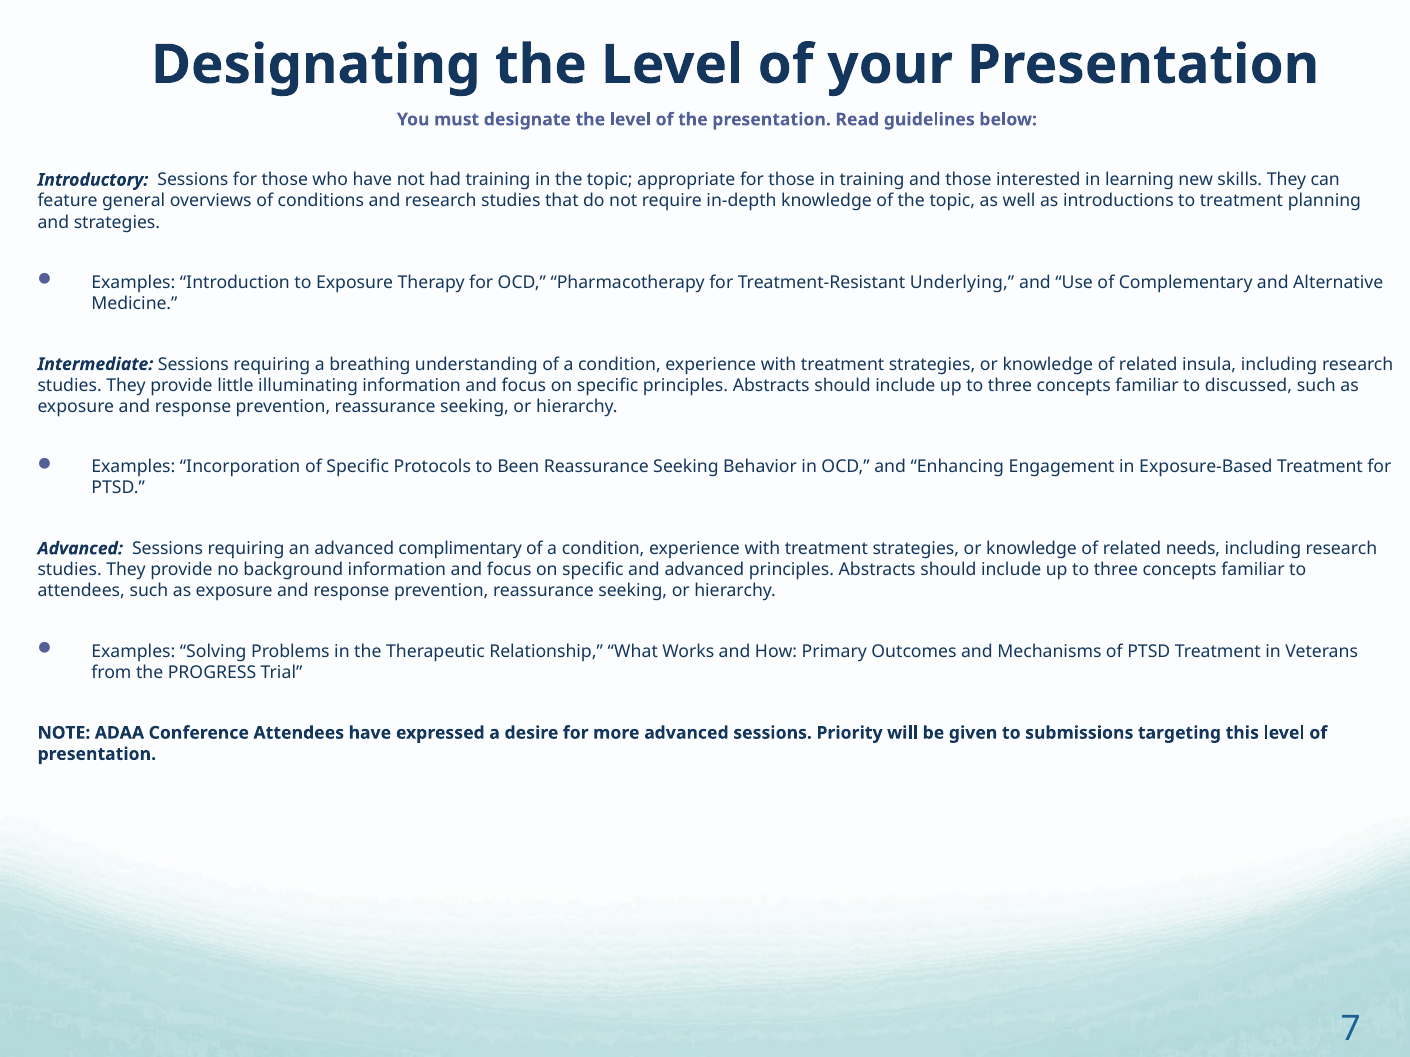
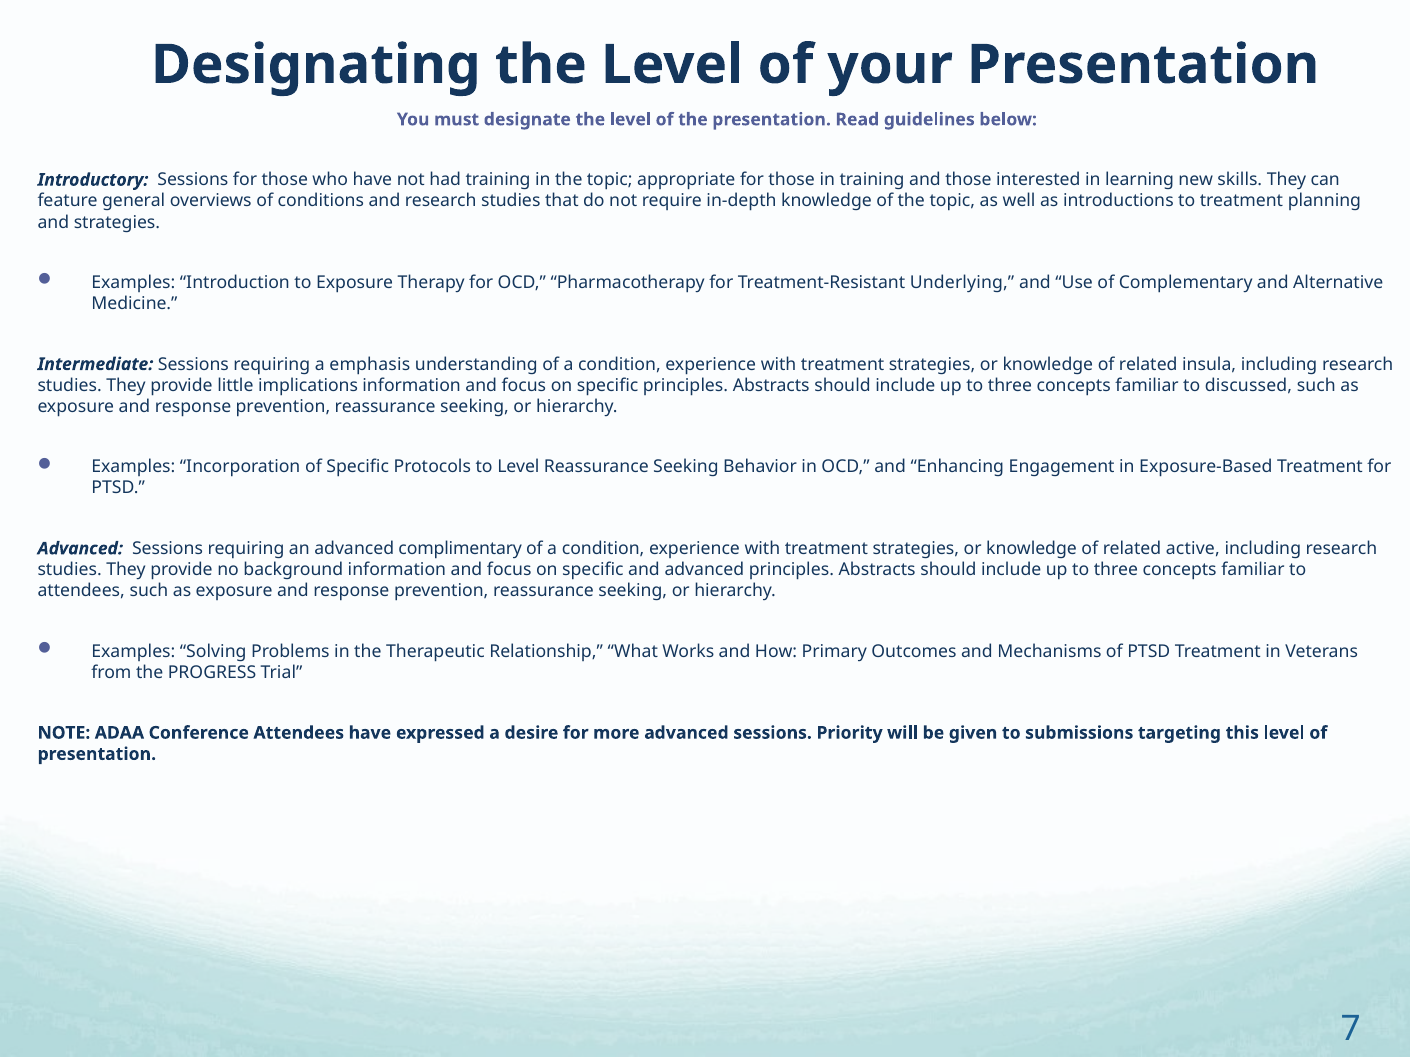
breathing: breathing -> emphasis
illuminating: illuminating -> implications
to Been: Been -> Level
needs: needs -> active
